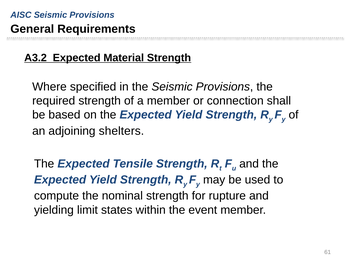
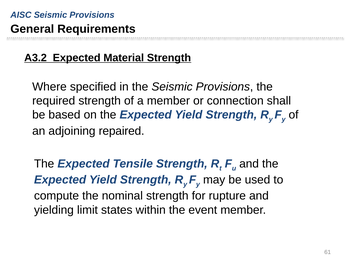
shelters: shelters -> repaired
